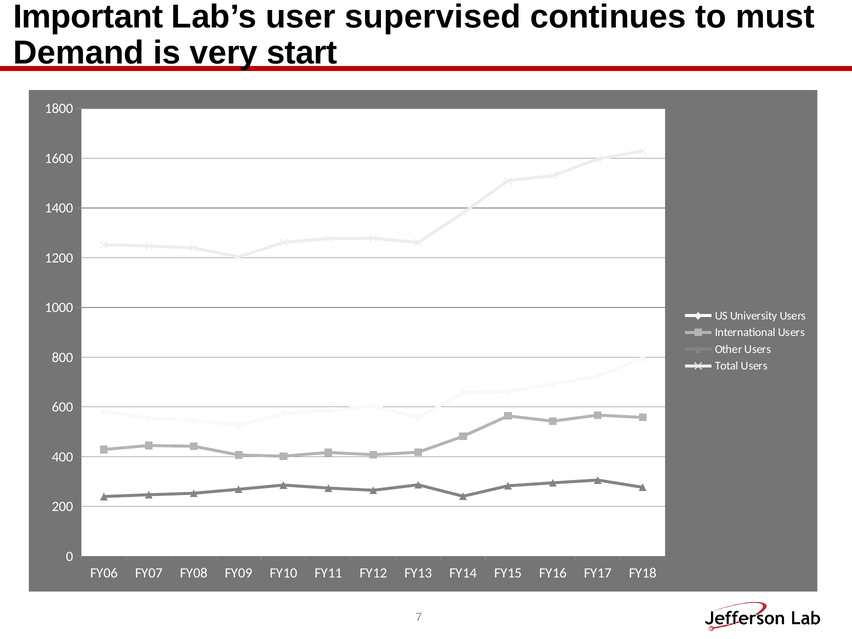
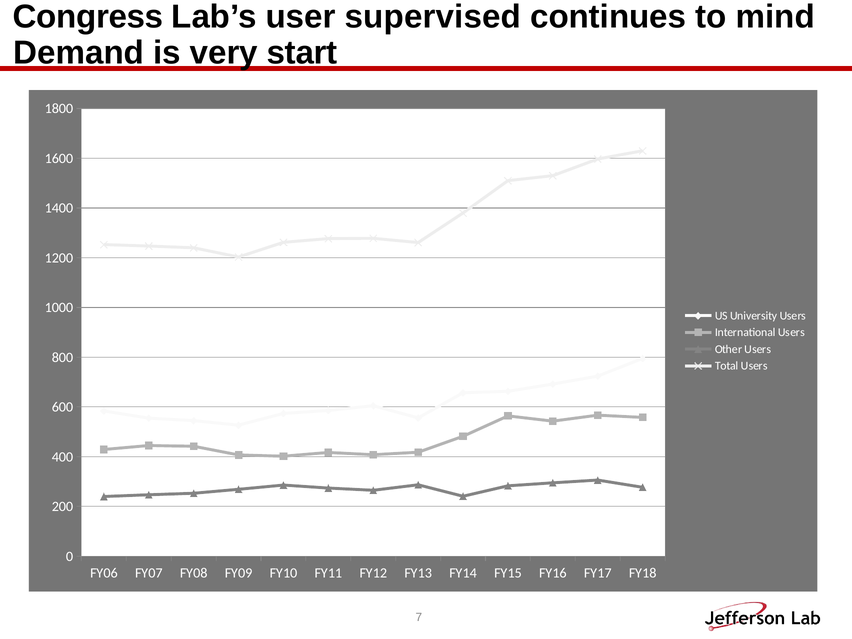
Important: Important -> Congress
must: must -> mind
